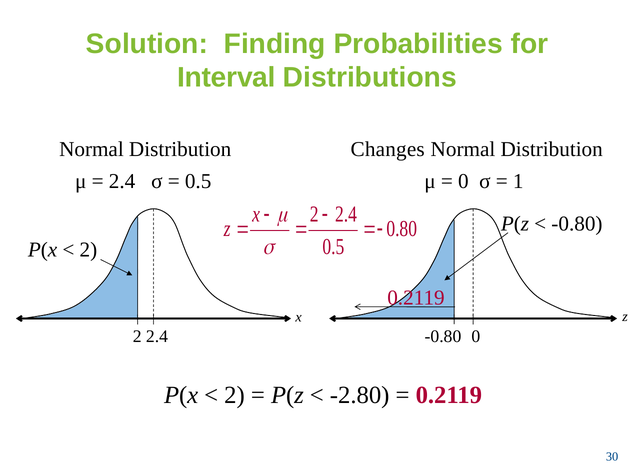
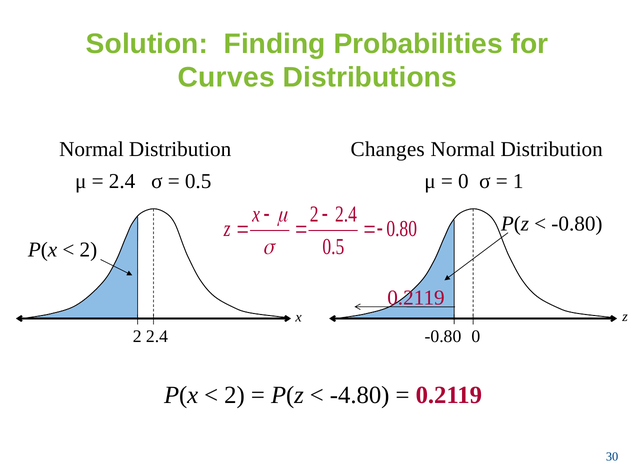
Interval: Interval -> Curves
-2.80: -2.80 -> -4.80
